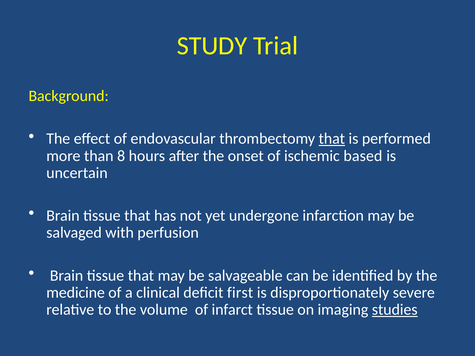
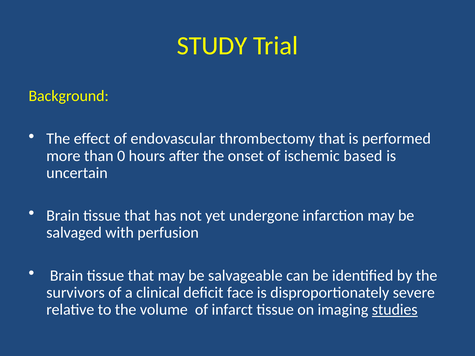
that at (332, 139) underline: present -> none
8: 8 -> 0
medicine: medicine -> survivors
first: first -> face
